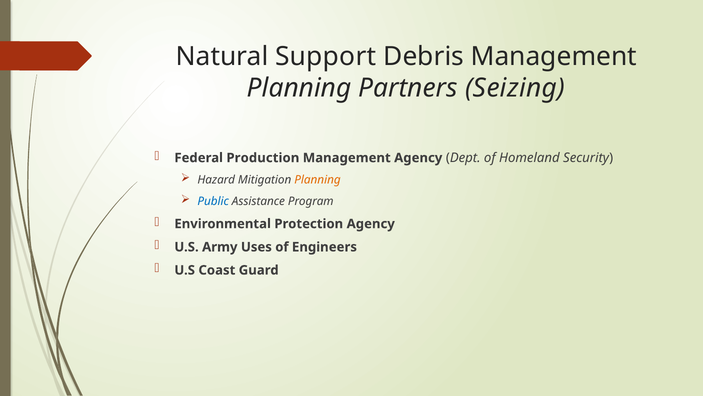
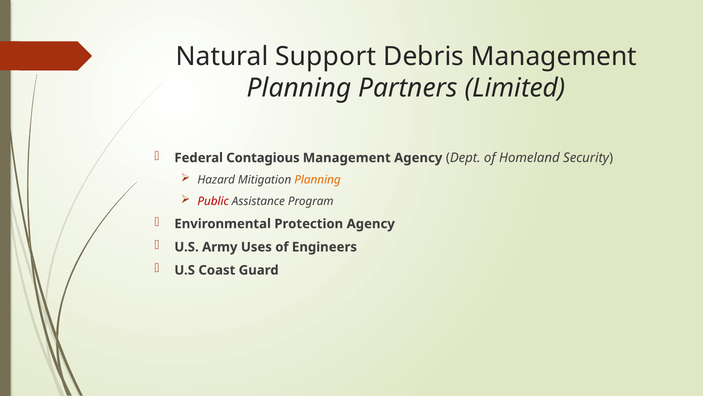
Seizing: Seizing -> Limited
Production: Production -> Contagious
Public colour: blue -> red
